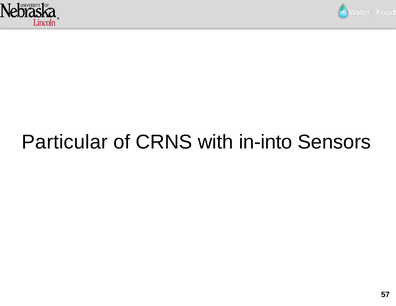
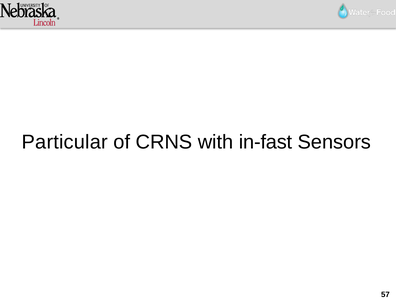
in-into: in-into -> in-fast
